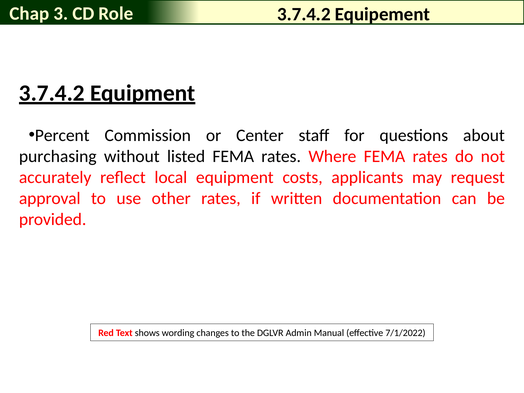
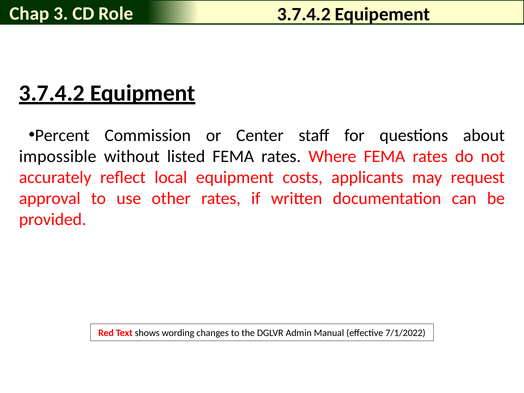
purchasing: purchasing -> impossible
